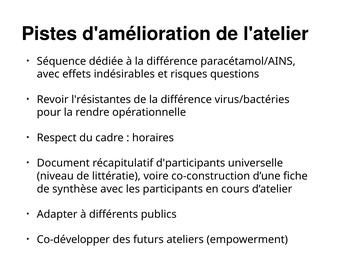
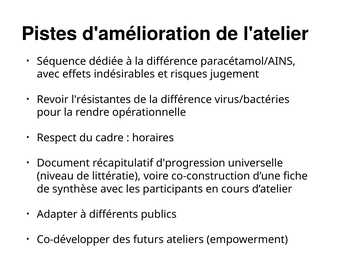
questions: questions -> jugement
d'participants: d'participants -> d'progression
